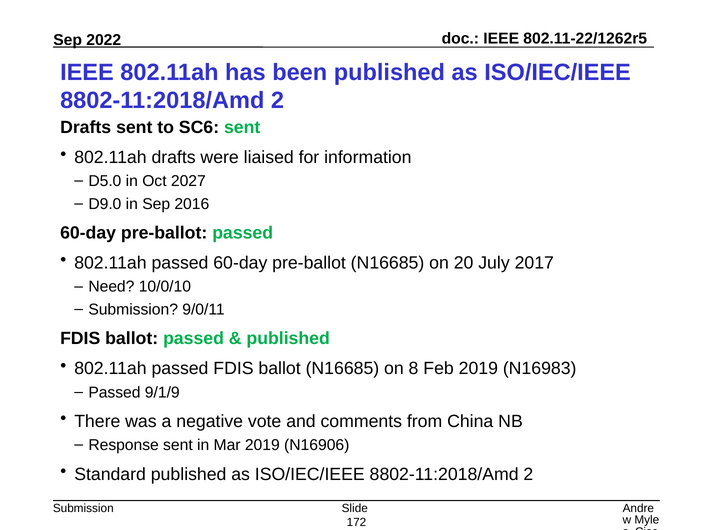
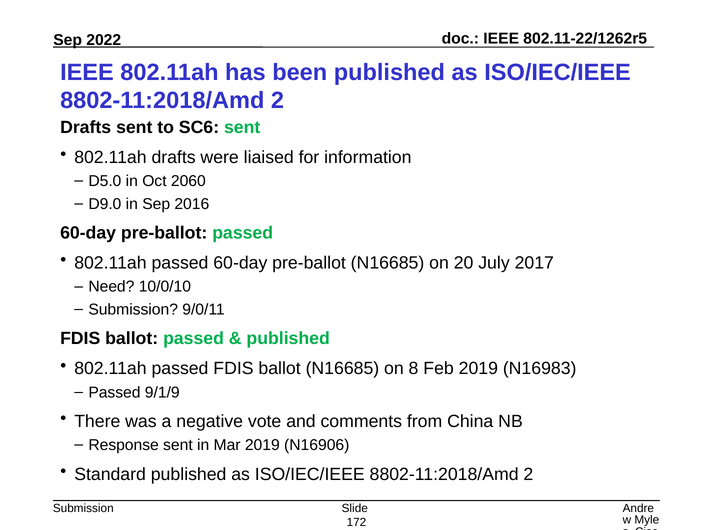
2027: 2027 -> 2060
